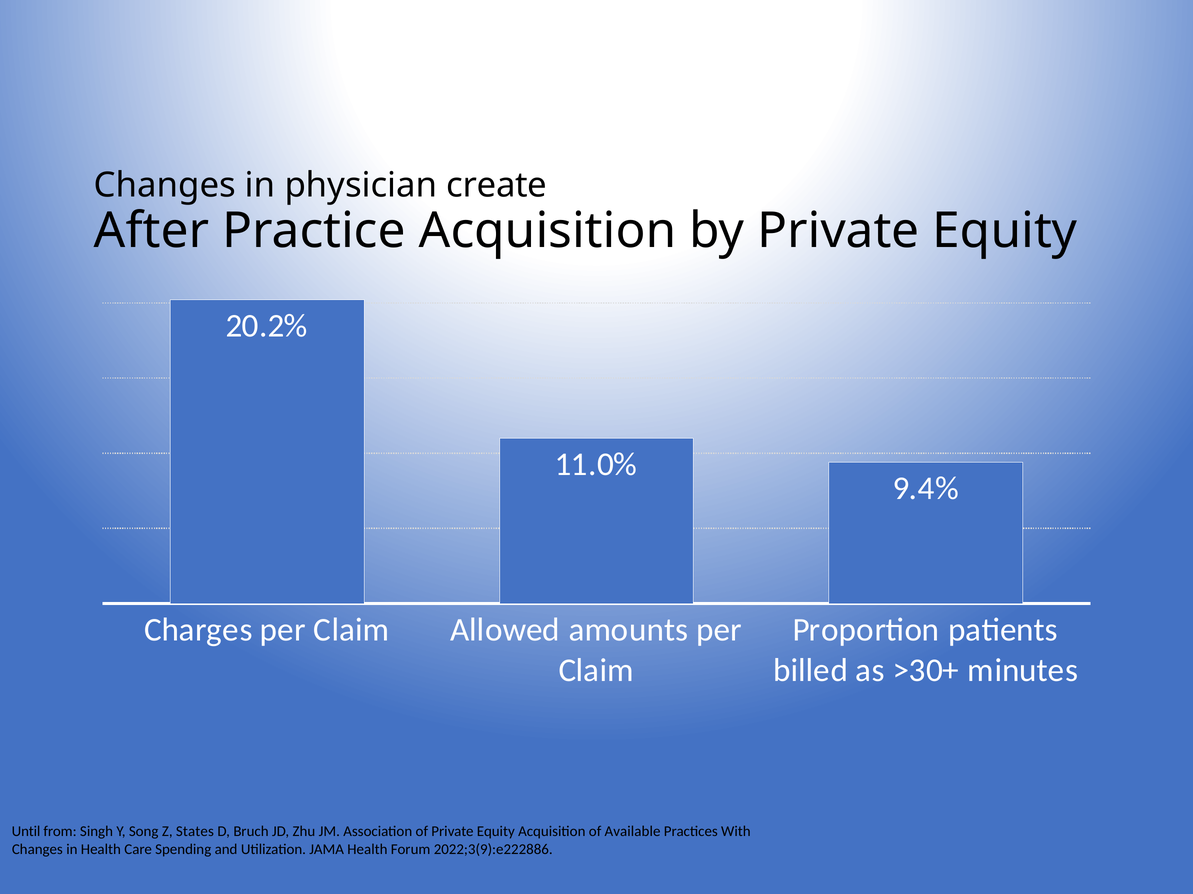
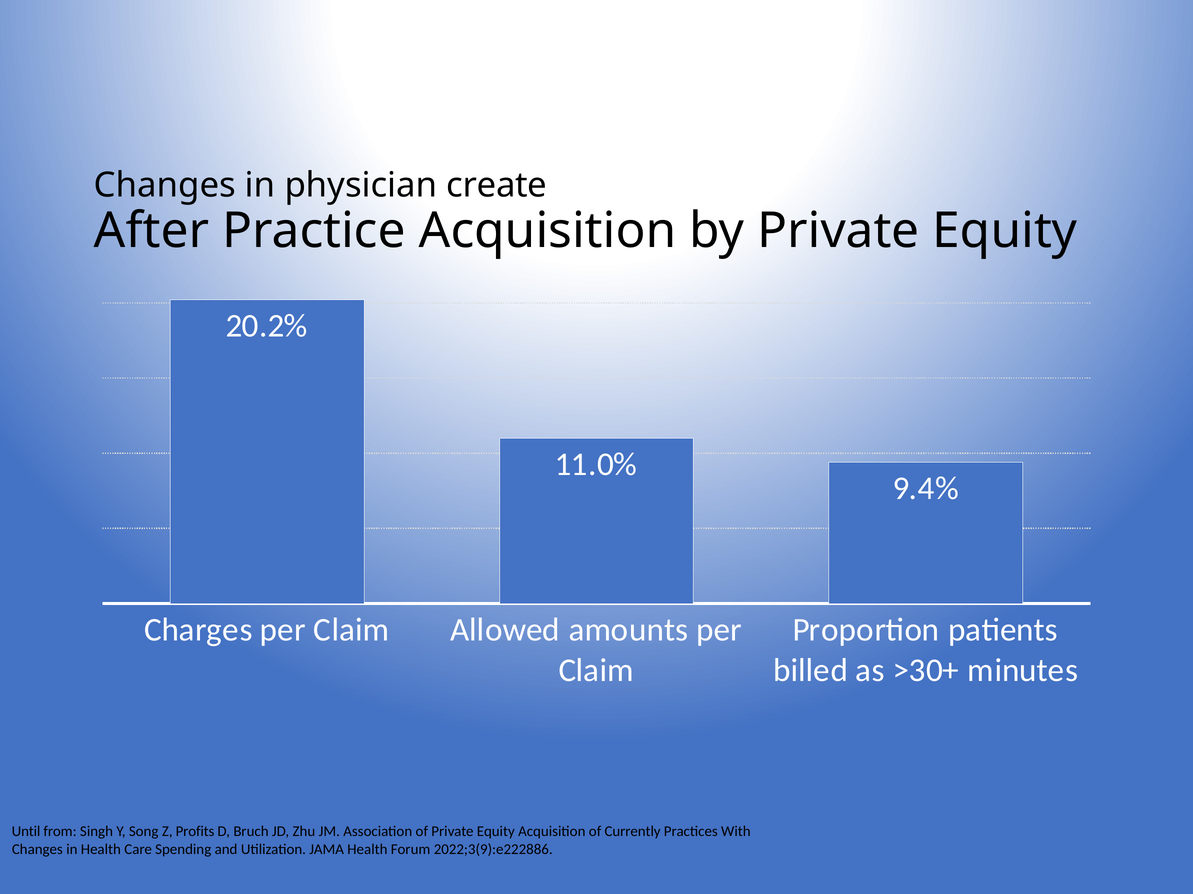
States: States -> Profits
Available: Available -> Currently
